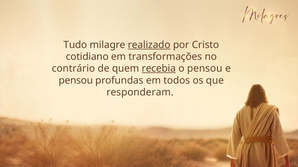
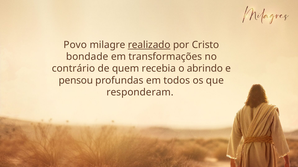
Tudo: Tudo -> Povo
cotidiano: cotidiano -> bondade
recebia underline: present -> none
o pensou: pensou -> abrindo
